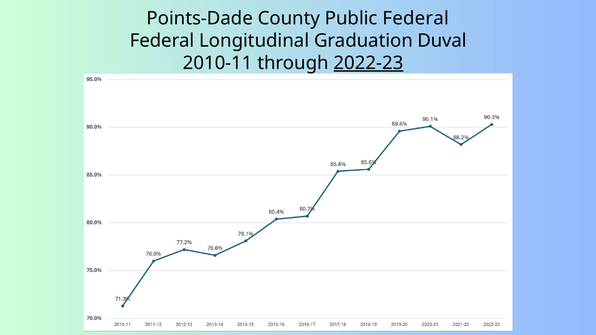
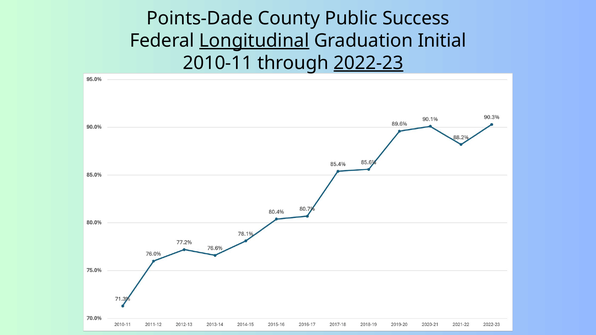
Public Federal: Federal -> Success
Longitudinal underline: none -> present
Duval: Duval -> Initial
